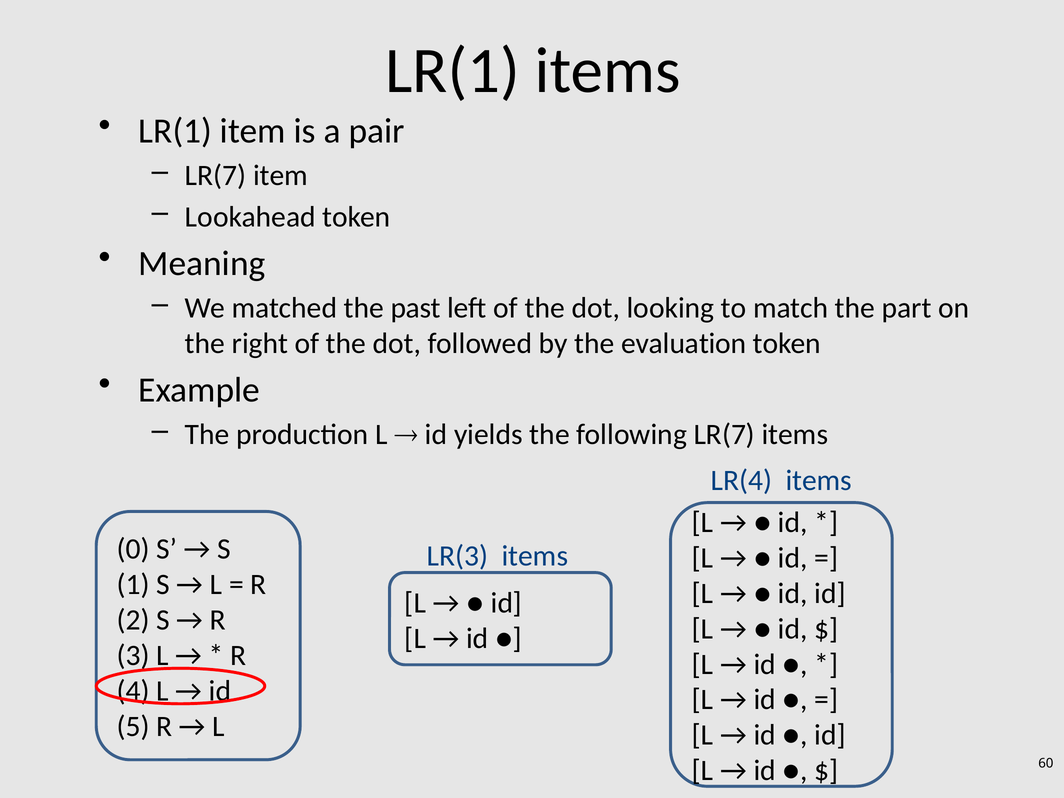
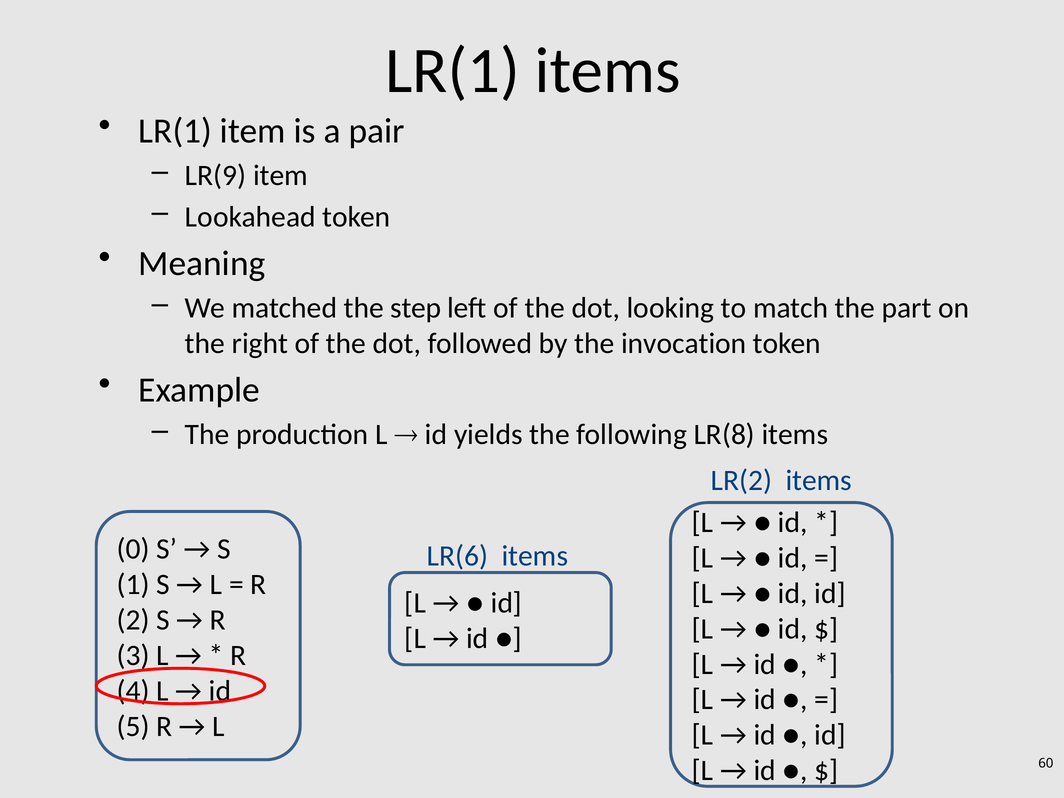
LR(7 at (216, 176): LR(7 -> LR(9
past: past -> step
evaluation: evaluation -> invocation
following LR(7: LR(7 -> LR(8
LR(4: LR(4 -> LR(2
LR(3: LR(3 -> LR(6
